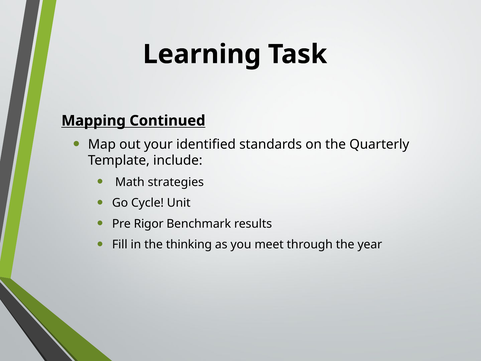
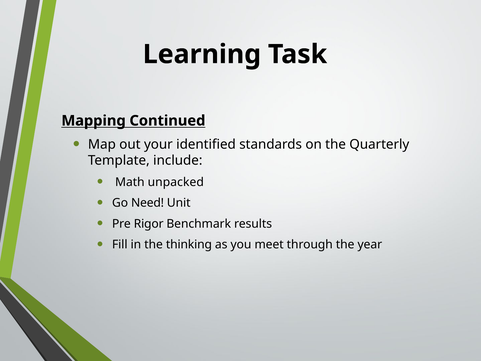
strategies: strategies -> unpacked
Cycle: Cycle -> Need
